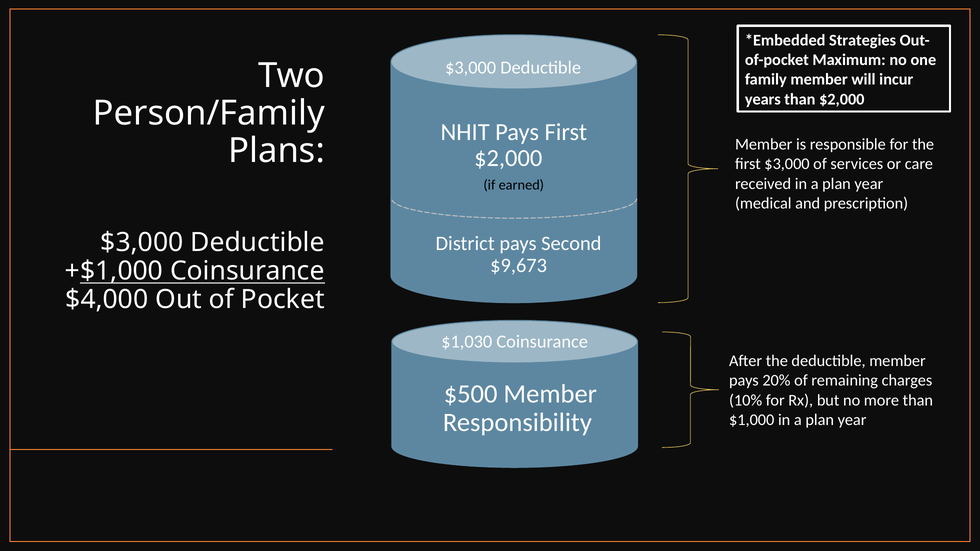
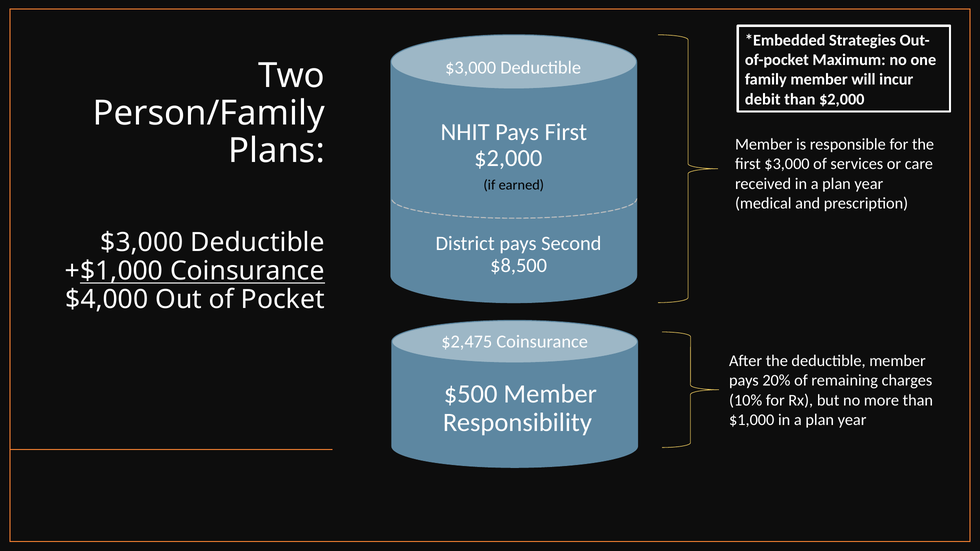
years: years -> debit
$9,673: $9,673 -> $8,500
$1,030: $1,030 -> $2,475
